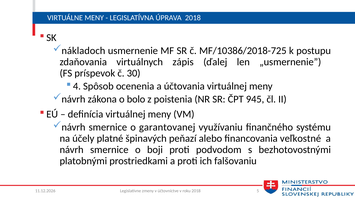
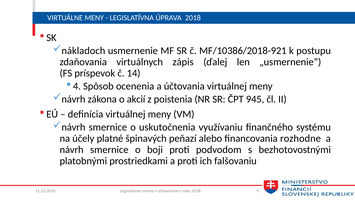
MF/10386/2018-725: MF/10386/2018-725 -> MF/10386/2018-921
30: 30 -> 14
bolo: bolo -> akcií
garantovanej: garantovanej -> uskutočnenia
veľkostné: veľkostné -> rozhodne
